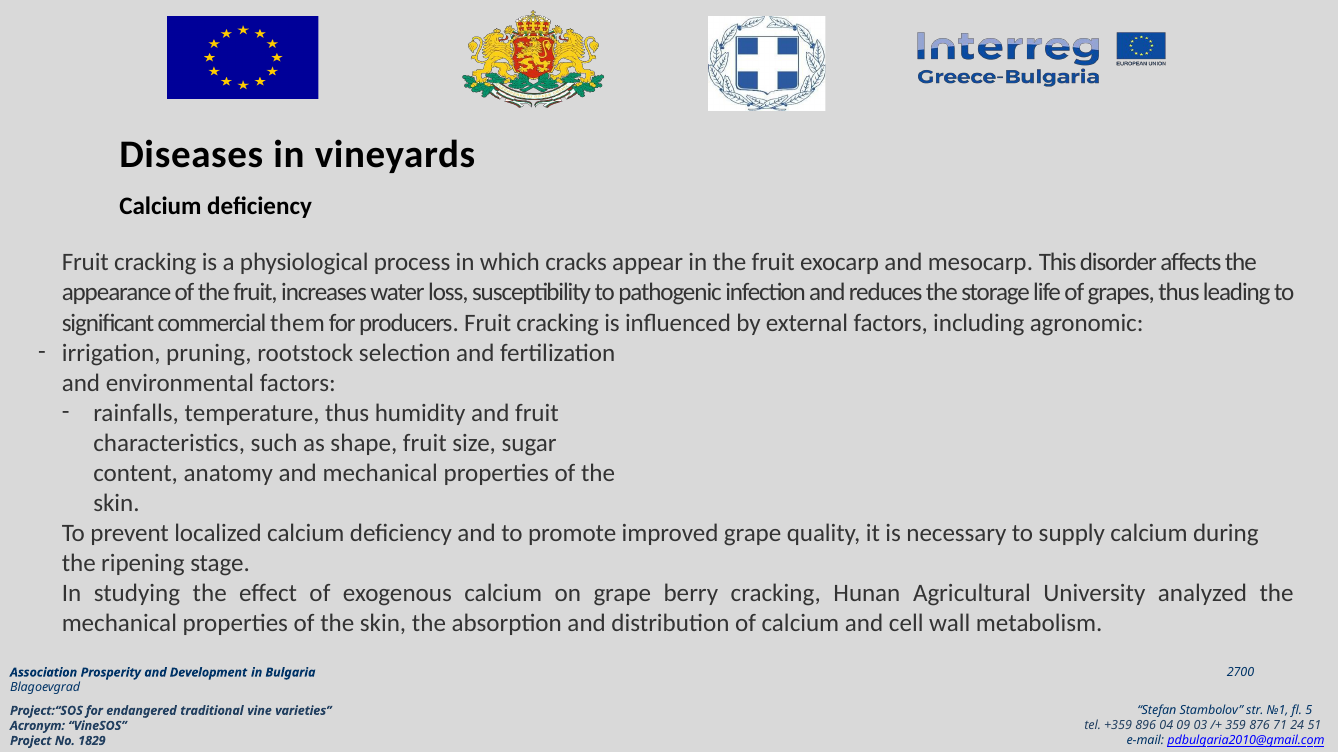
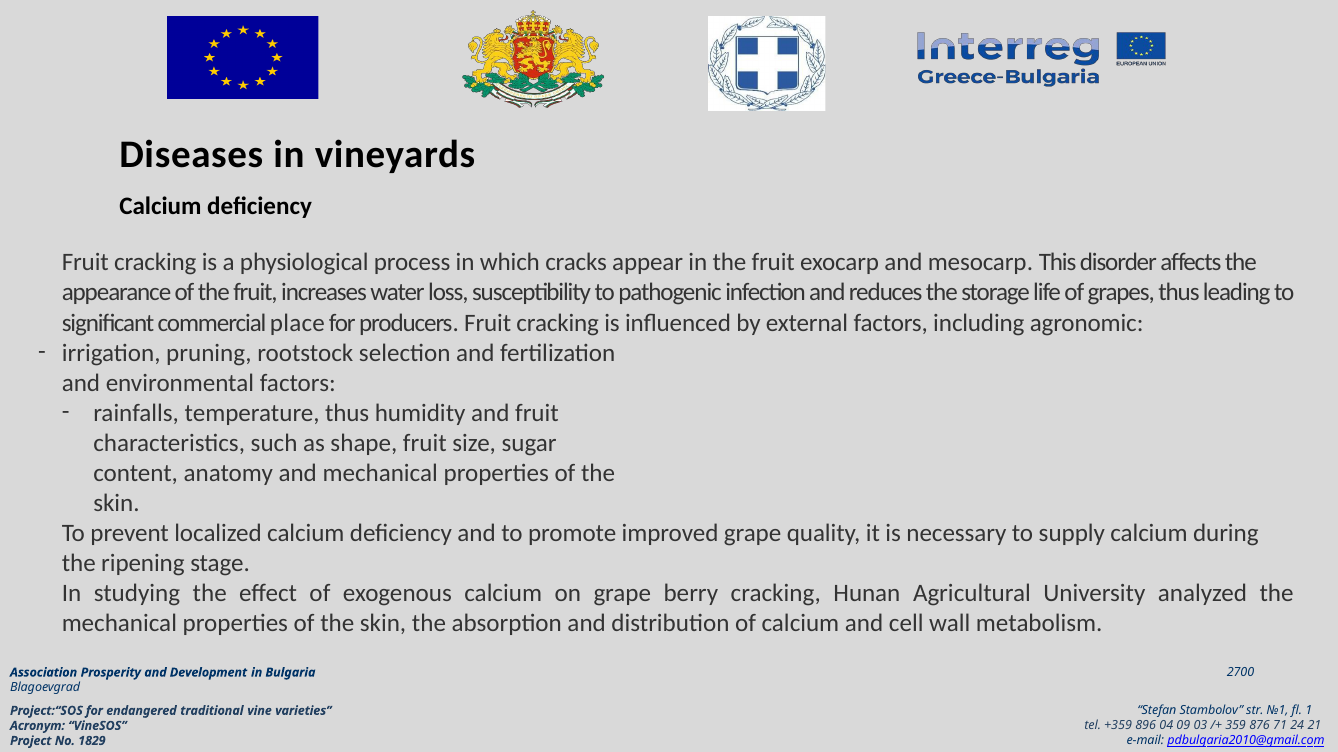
them: them -> place
5: 5 -> 1
51: 51 -> 21
